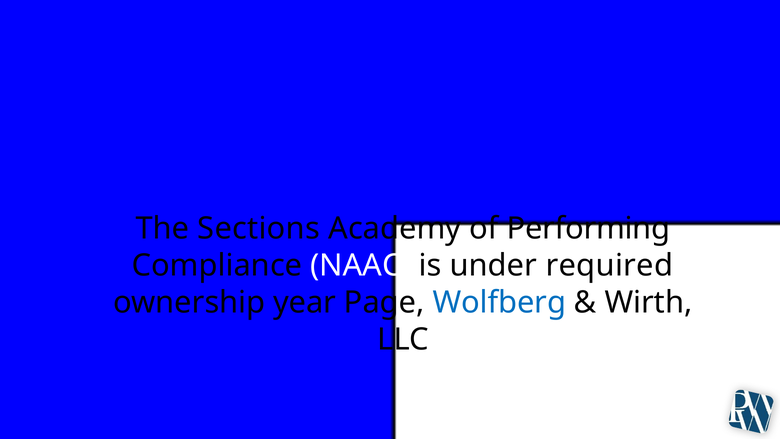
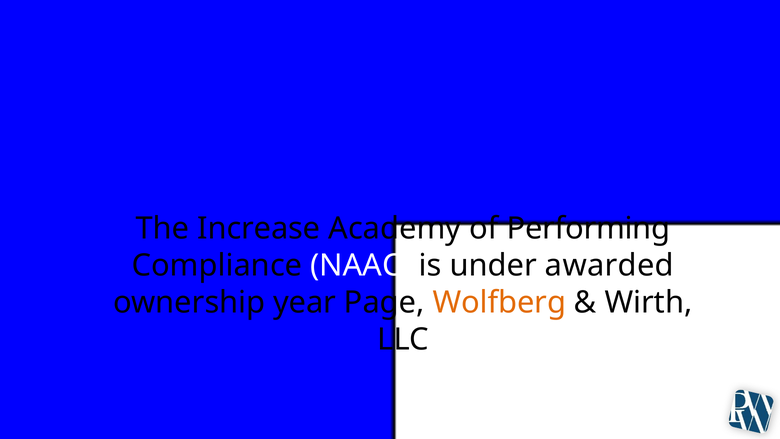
Sections: Sections -> Increase
required: required -> awarded
Wolfberg colour: blue -> orange
